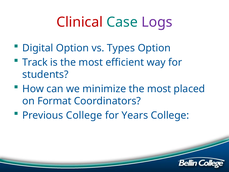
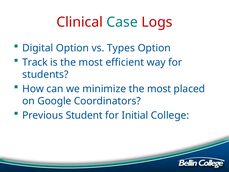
Logs colour: purple -> red
Format: Format -> Google
Previous College: College -> Student
Years: Years -> Initial
